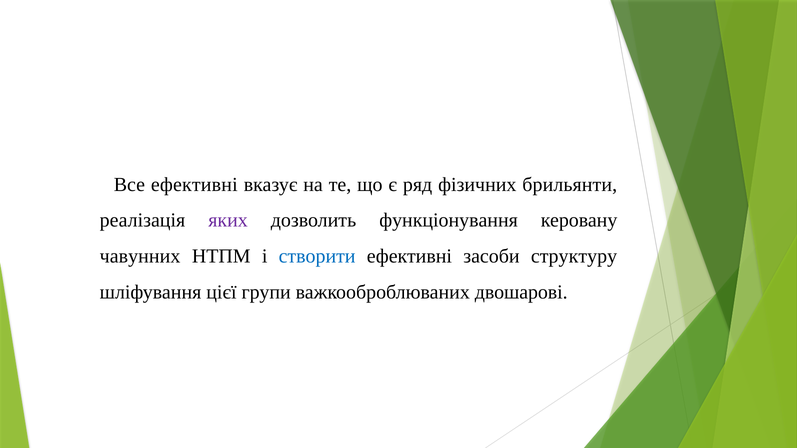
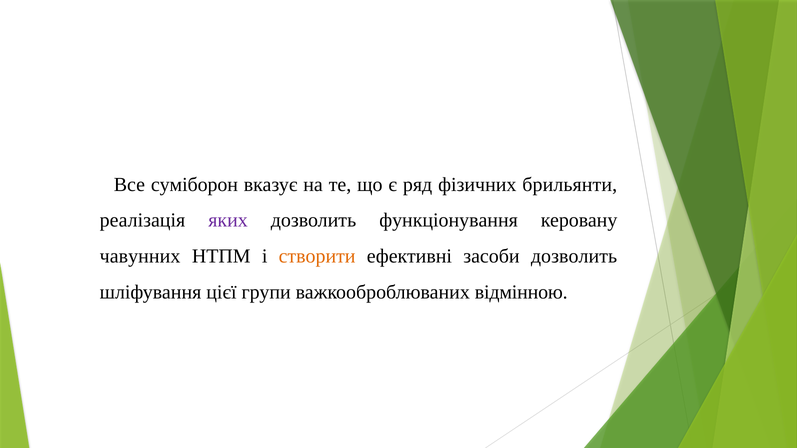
Все ефективні: ефективні -> суміборон
створити colour: blue -> orange
засоби структуру: структуру -> дозволить
двошарові: двошарові -> відмінною
